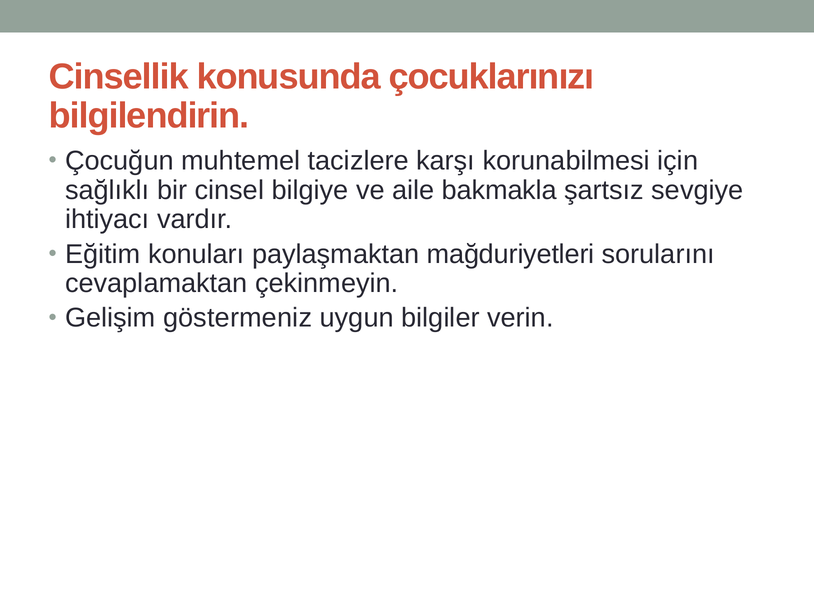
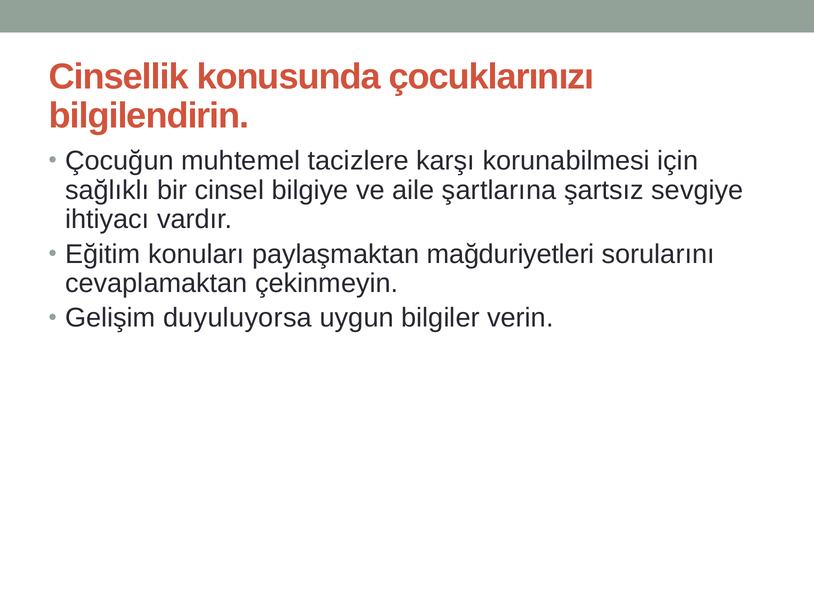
bakmakla: bakmakla -> şartlarına
göstermeniz: göstermeniz -> duyuluyorsa
